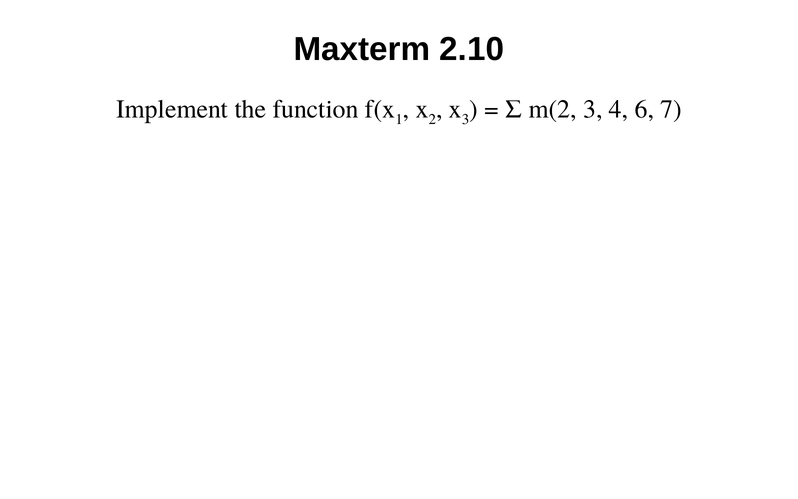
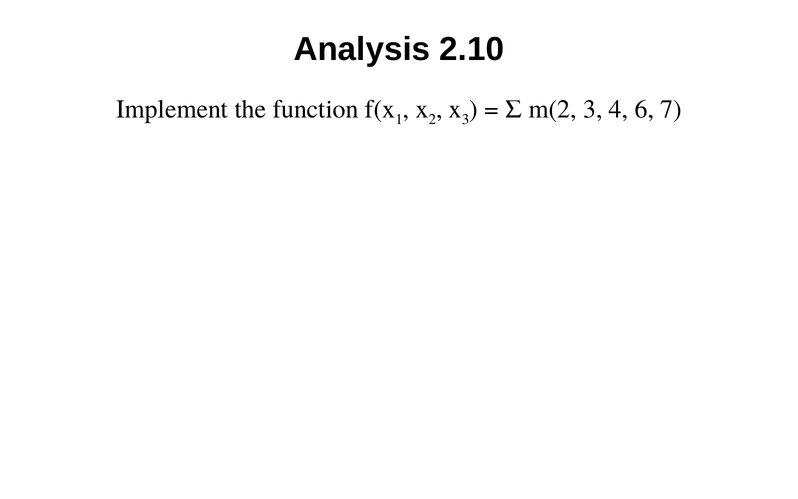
Maxterm: Maxterm -> Analysis
